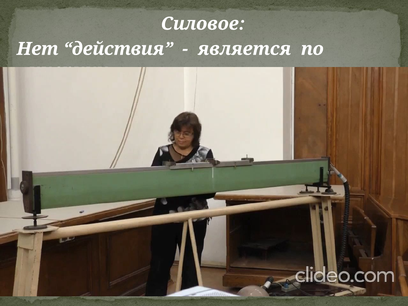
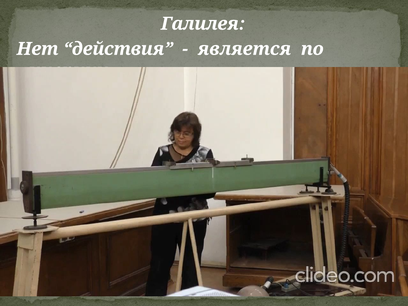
Силовое: Силовое -> Галилея
